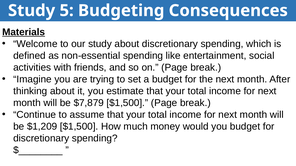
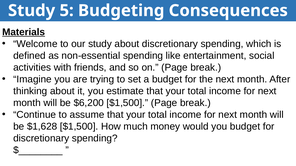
$7,879: $7,879 -> $6,200
$1,209: $1,209 -> $1,628
